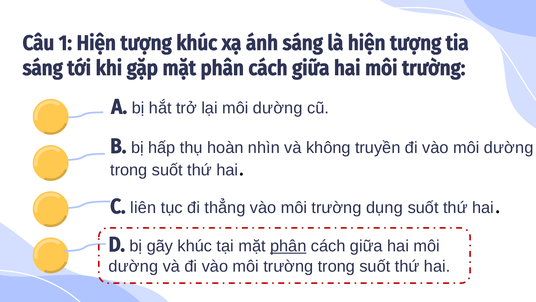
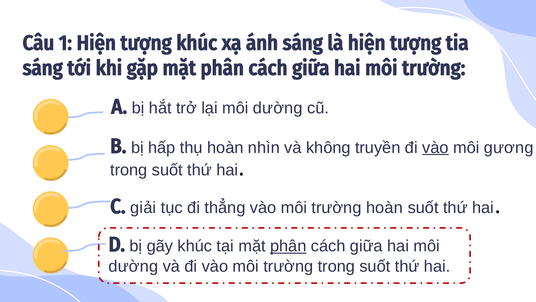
vào at (435, 147) underline: none -> present
dường at (509, 147): dường -> gương
liên: liên -> giải
trường dụng: dụng -> hoàn
